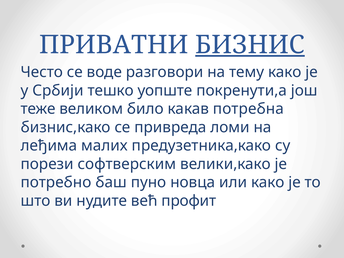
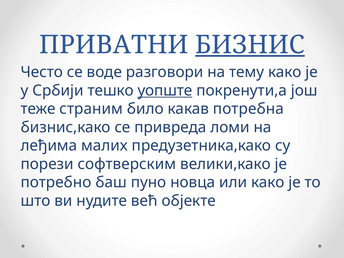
уопште underline: none -> present
великом: великом -> страним
профит: профит -> објекте
